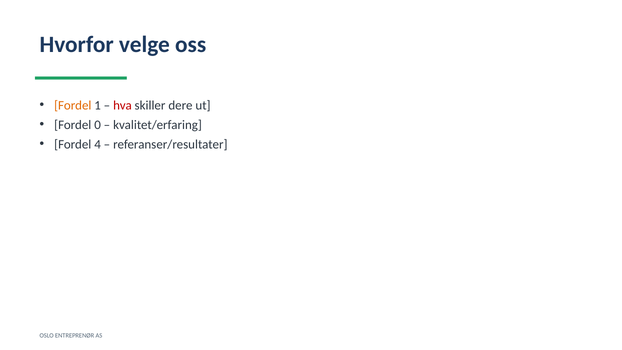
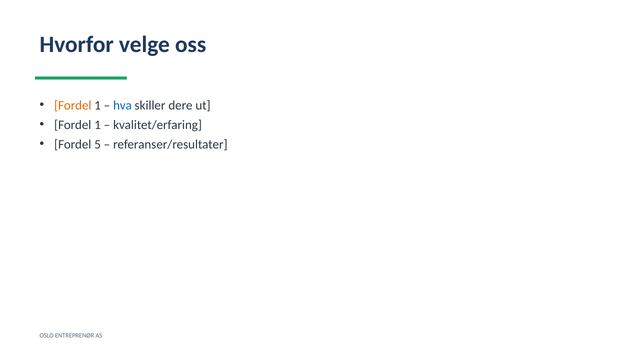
hva colour: red -> blue
0 at (98, 125): 0 -> 1
4: 4 -> 5
